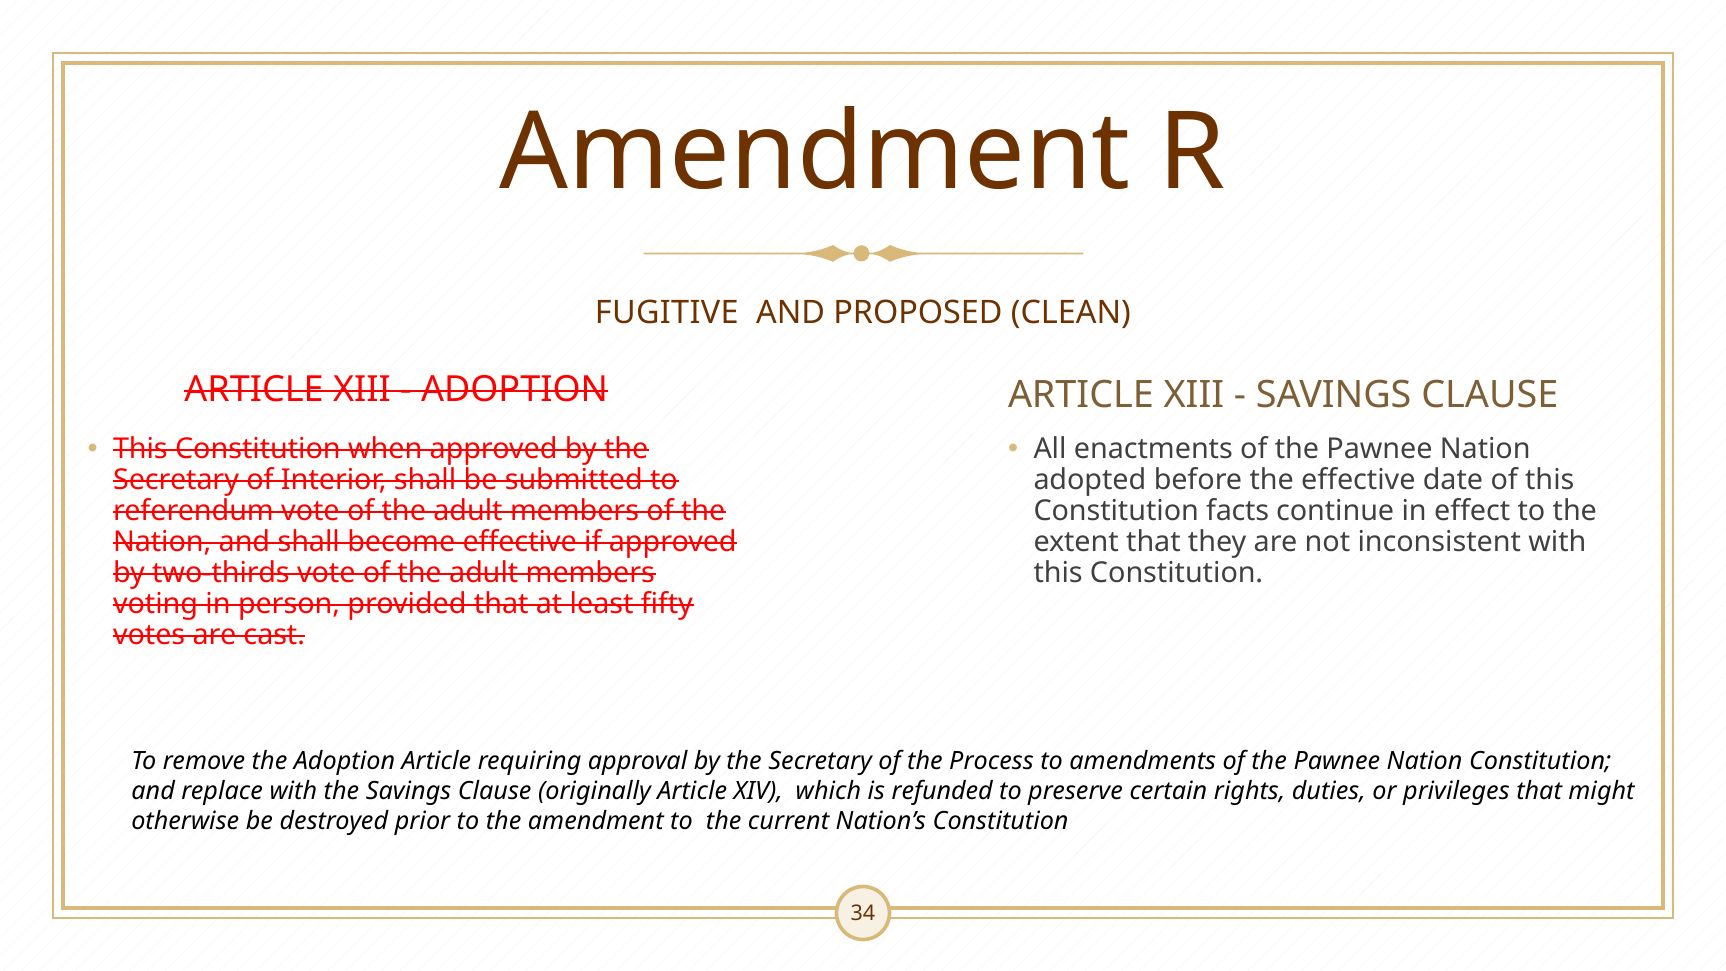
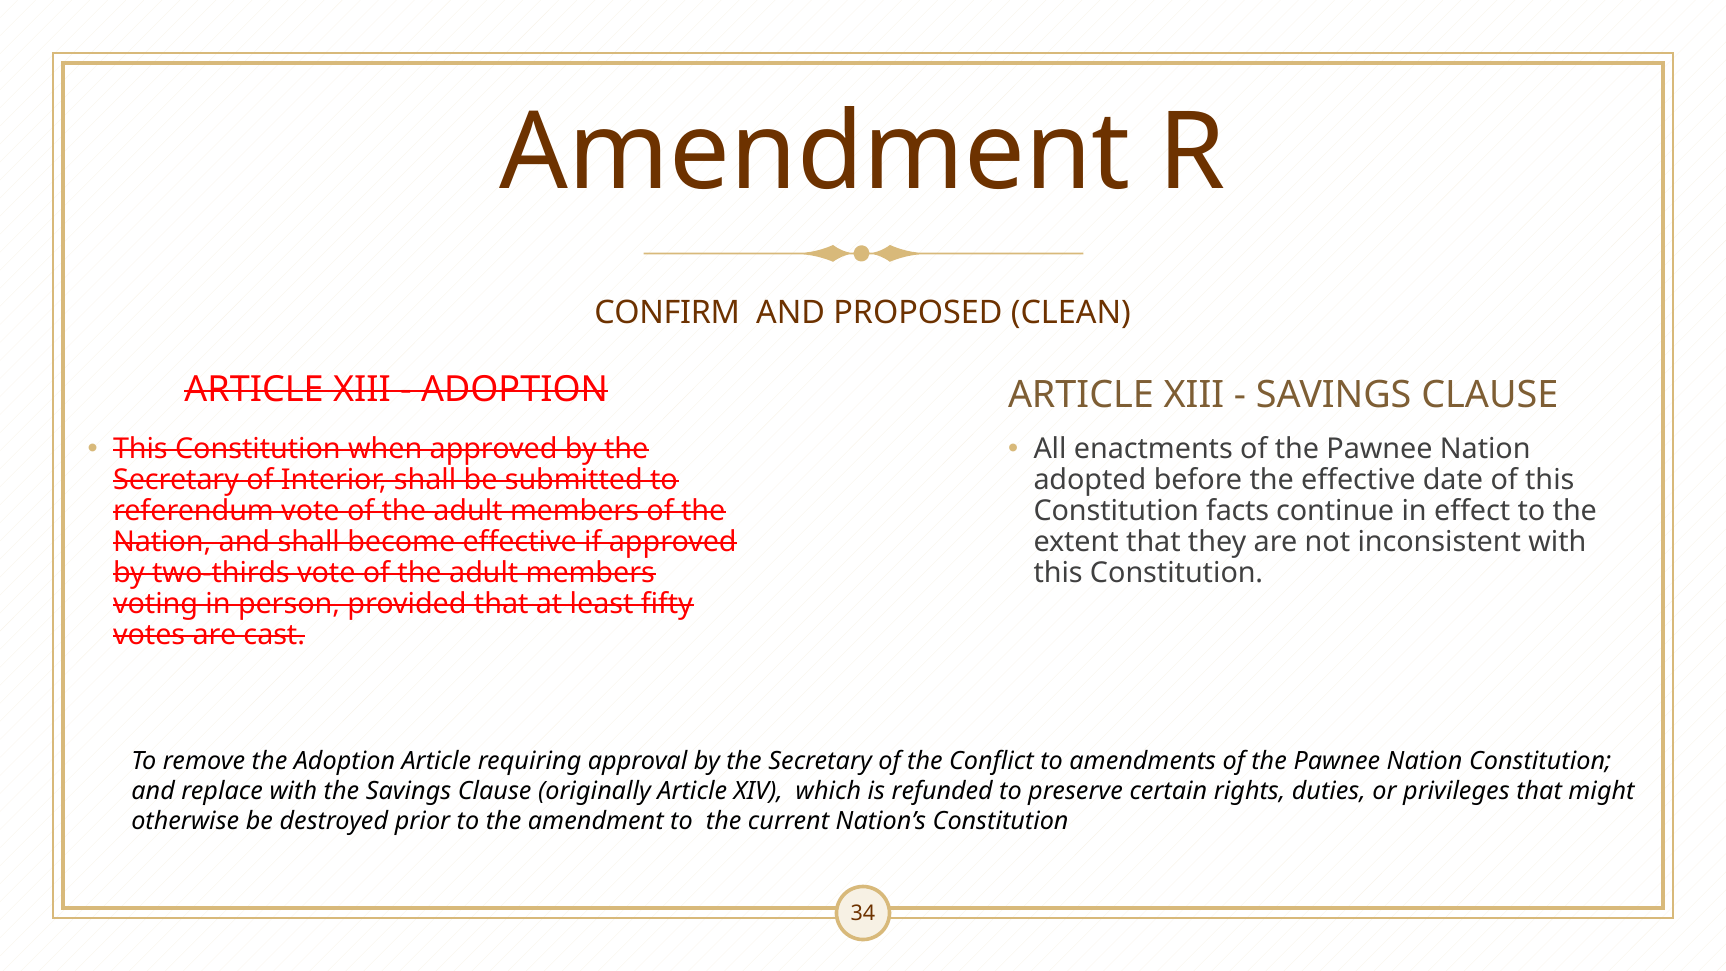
FUGITIVE: FUGITIVE -> CONFIRM
Process: Process -> Conflict
